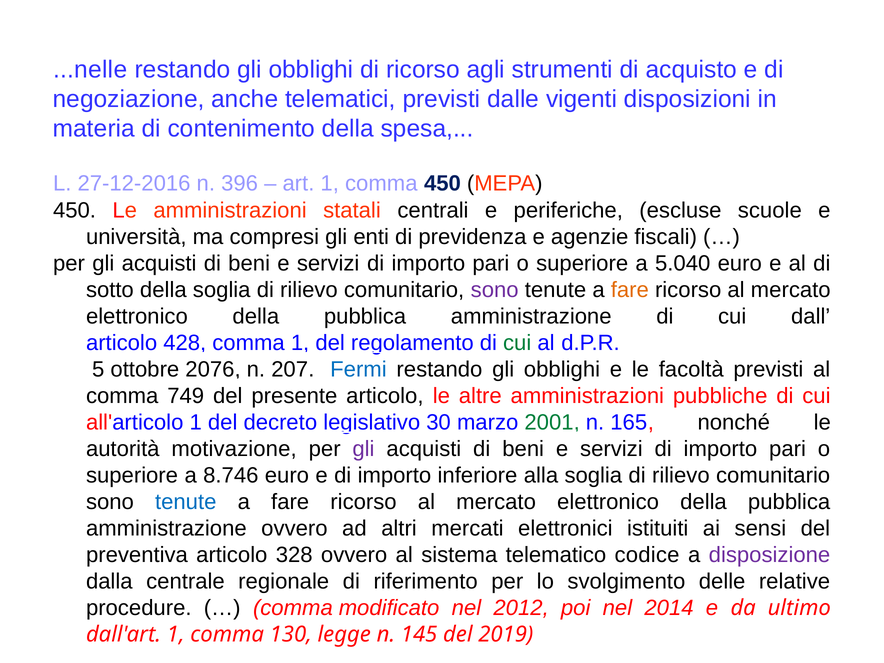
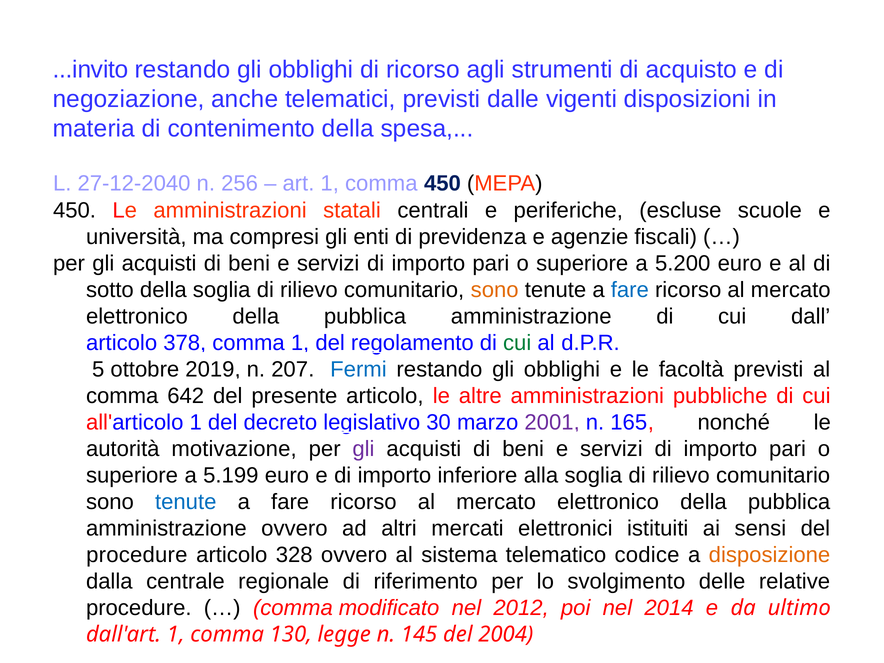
...nelle: ...nelle -> ...invito
27-12-2016: 27-12-2016 -> 27-12-2040
396: 396 -> 256
5.040: 5.040 -> 5.200
sono at (495, 290) colour: purple -> orange
fare at (630, 290) colour: orange -> blue
428: 428 -> 378
2076: 2076 -> 2019
749: 749 -> 642
2001 colour: green -> purple
8.746: 8.746 -> 5.199
preventiva at (137, 555): preventiva -> procedure
disposizione colour: purple -> orange
2019: 2019 -> 2004
